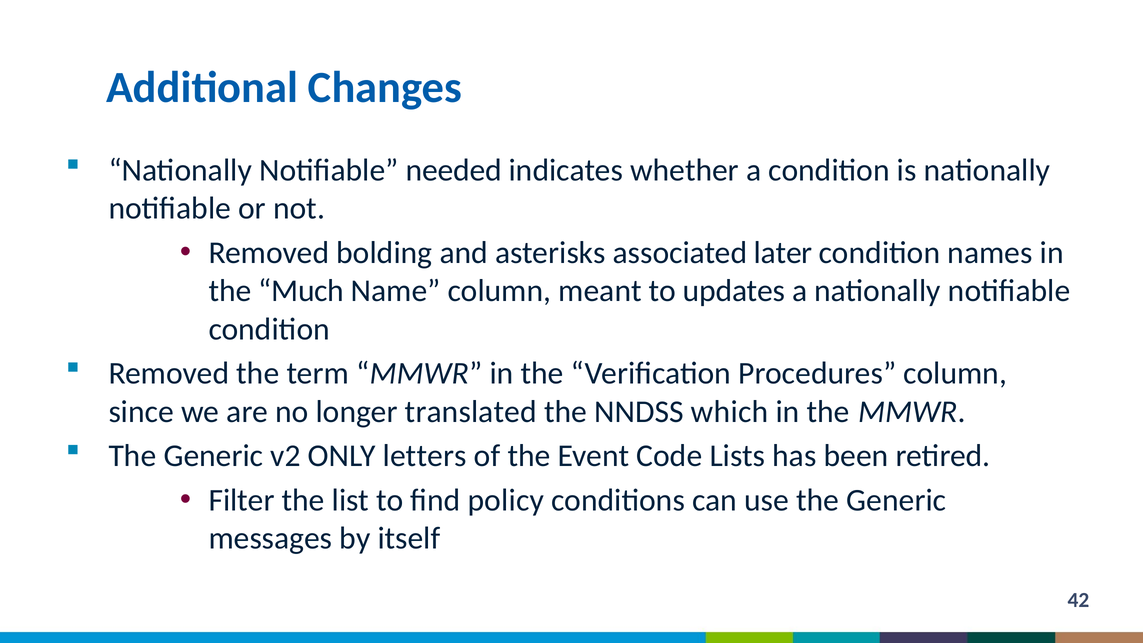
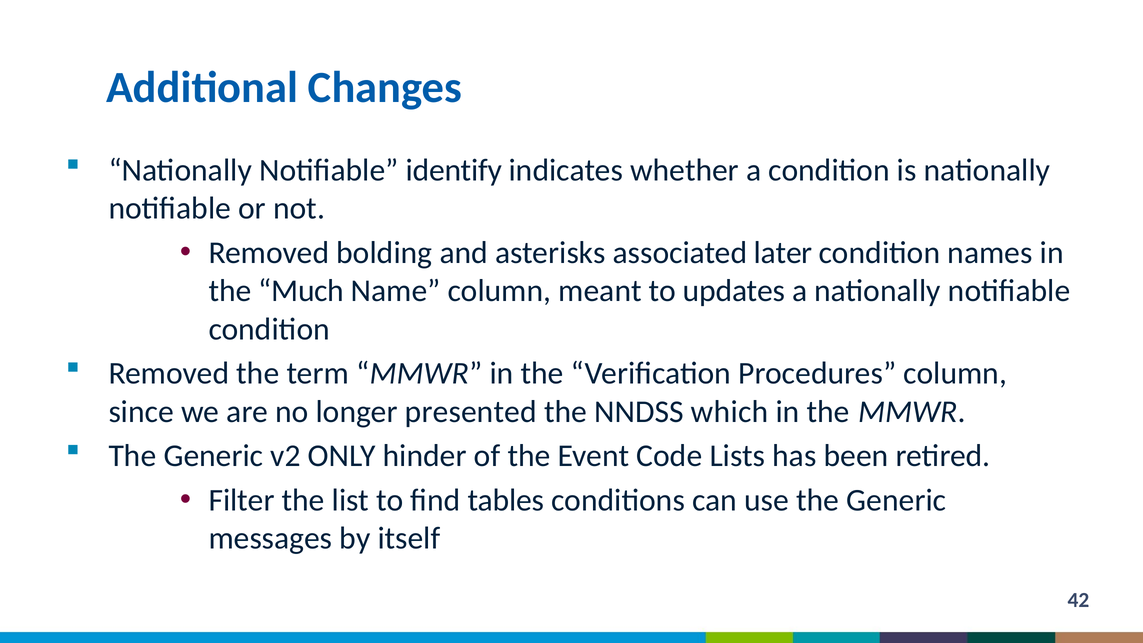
needed: needed -> identify
translated: translated -> presented
letters: letters -> hinder
policy: policy -> tables
